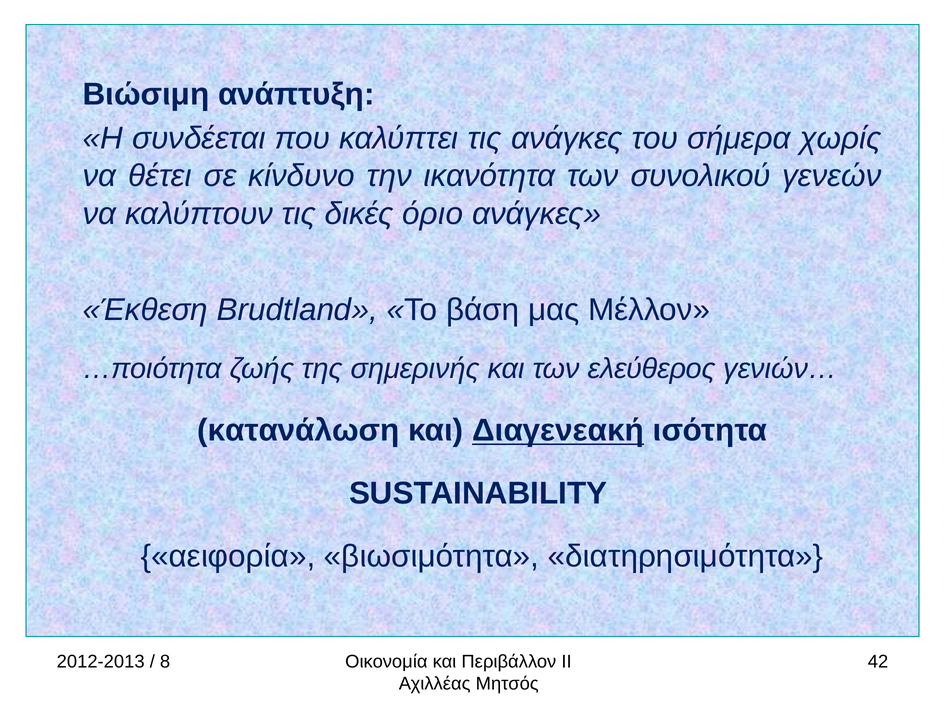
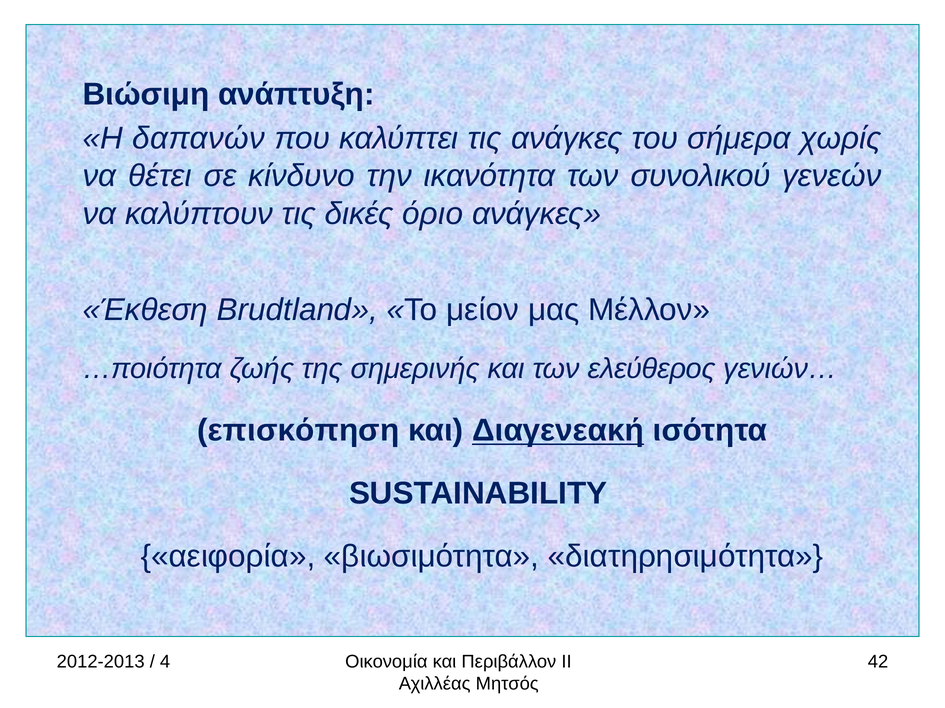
συνδέεται: συνδέεται -> δαπανών
βάση: βάση -> μείον
κατανάλωση: κατανάλωση -> επισκόπηση
8: 8 -> 4
